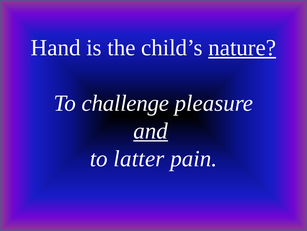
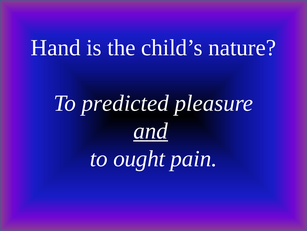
nature underline: present -> none
challenge: challenge -> predicted
latter: latter -> ought
